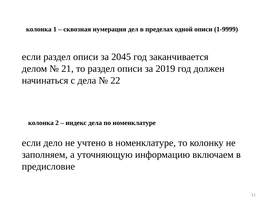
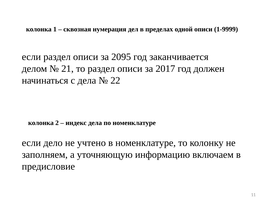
2045: 2045 -> 2095
2019: 2019 -> 2017
